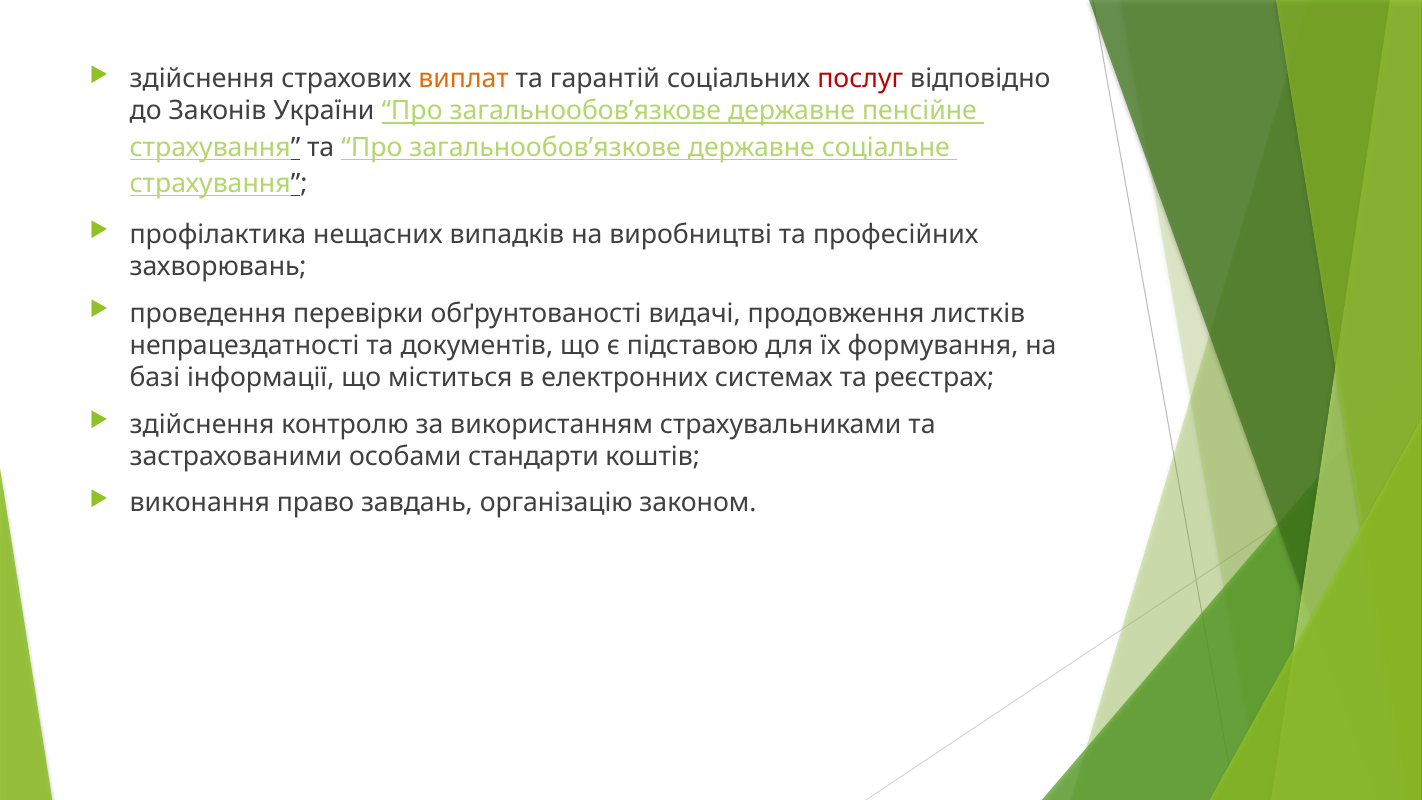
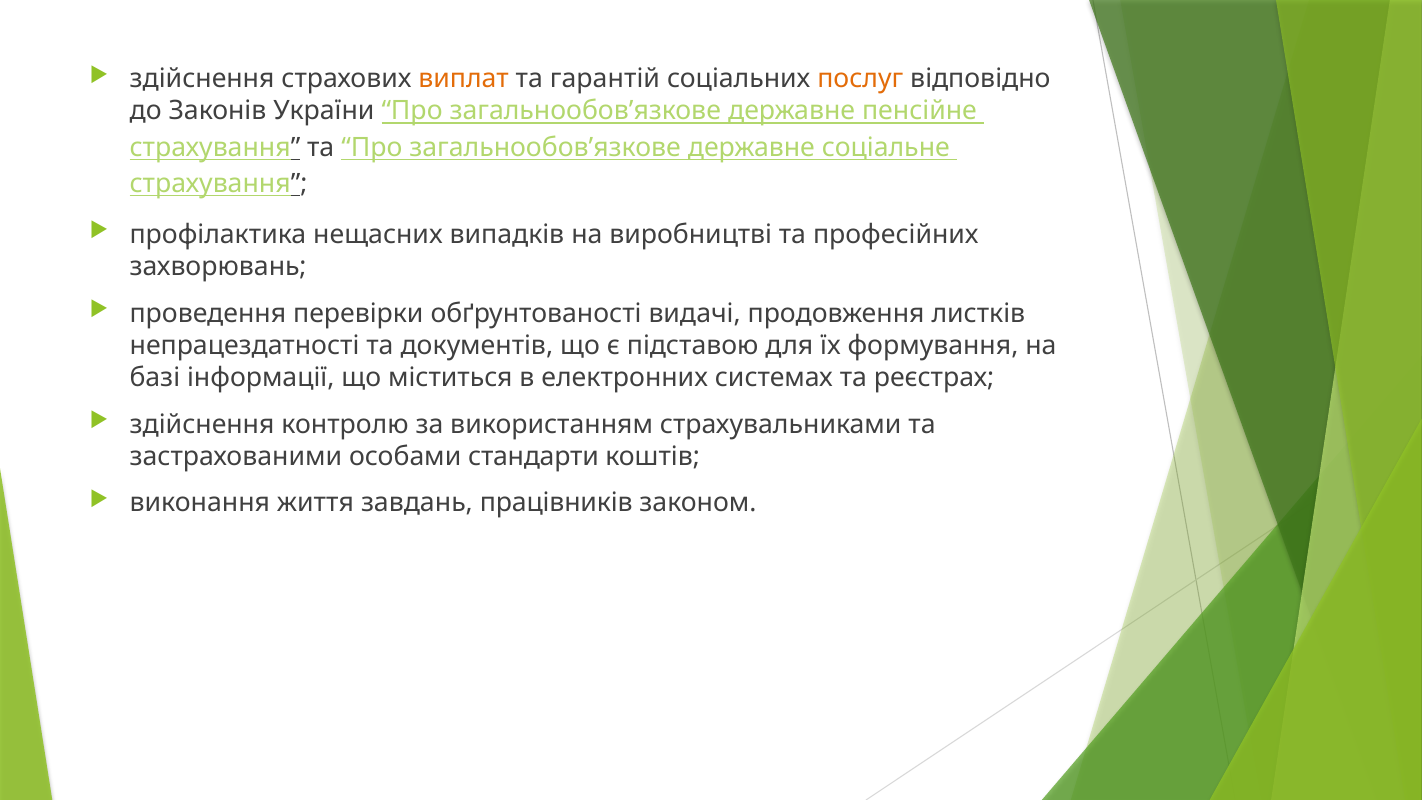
послуг colour: red -> orange
право: право -> життя
організацію: організацію -> працівників
